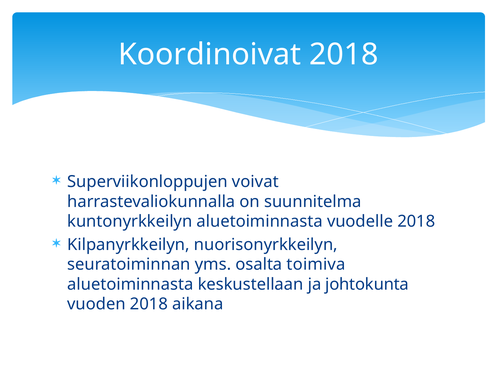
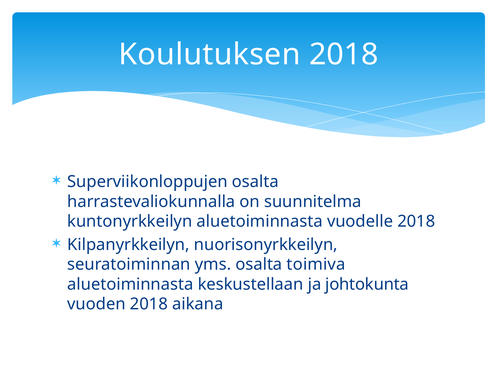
Koordinoivat: Koordinoivat -> Koulutuksen
Superviikonloppujen voivat: voivat -> osalta
